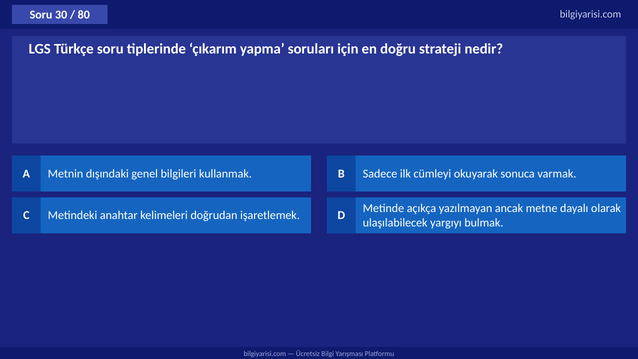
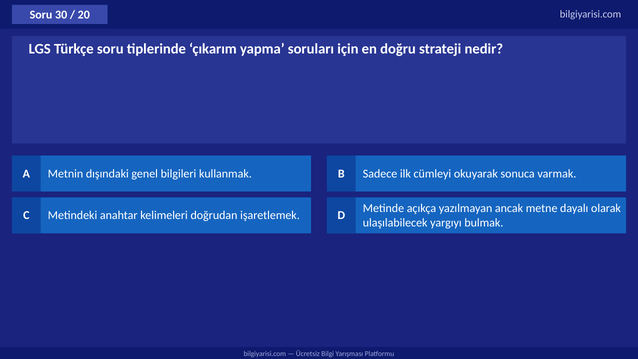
80: 80 -> 20
